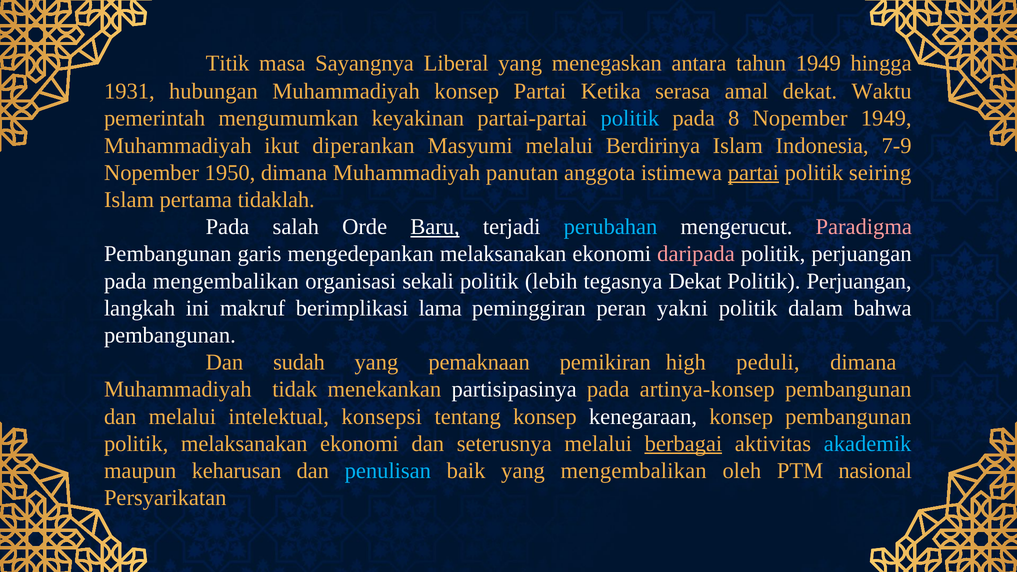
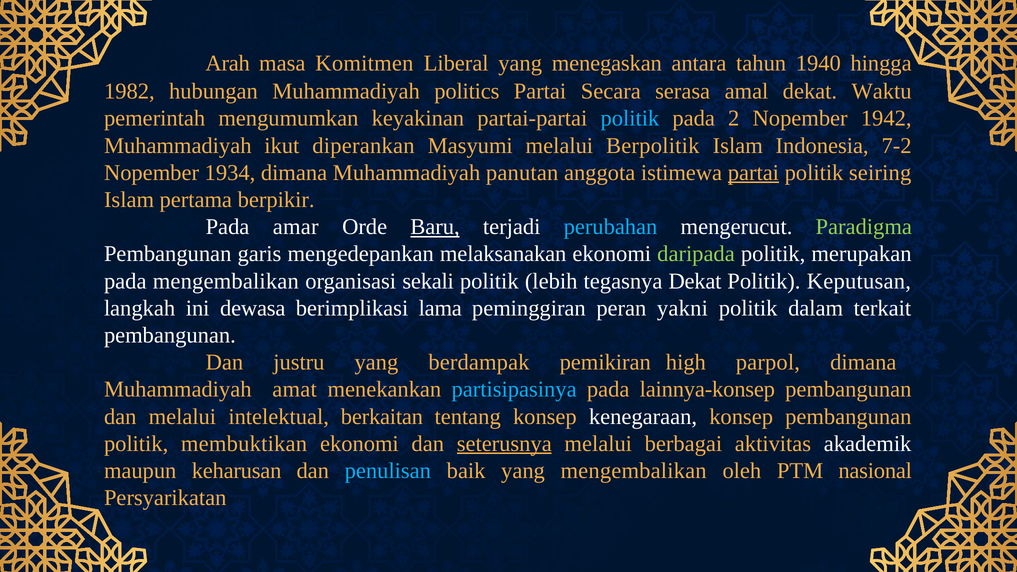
Titik: Titik -> Arah
Sayangnya: Sayangnya -> Komitmen
tahun 1949: 1949 -> 1940
1931: 1931 -> 1982
Muhammadiyah konsep: konsep -> politics
Ketika: Ketika -> Secara
8: 8 -> 2
Nopember 1949: 1949 -> 1942
Berdirinya: Berdirinya -> Berpolitik
7-9: 7-9 -> 7-2
1950: 1950 -> 1934
tidaklah: tidaklah -> berpikir
salah: salah -> amar
Paradigma colour: pink -> light green
daripada colour: pink -> light green
perjuangan at (861, 254): perjuangan -> merupakan
Perjuangan at (859, 281): Perjuangan -> Keputusan
makruf: makruf -> dewasa
bahwa: bahwa -> terkait
sudah: sudah -> justru
pemaknaan: pemaknaan -> berdampak
peduli: peduli -> parpol
tidak: tidak -> amat
partisipasinya colour: white -> light blue
artinya-konsep: artinya-konsep -> lainnya-konsep
konsepsi: konsepsi -> berkaitan
politik melaksanakan: melaksanakan -> membuktikan
seterusnya underline: none -> present
berbagai underline: present -> none
akademik colour: light blue -> white
